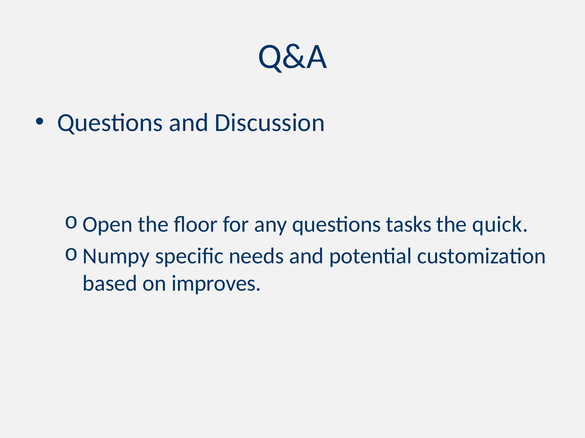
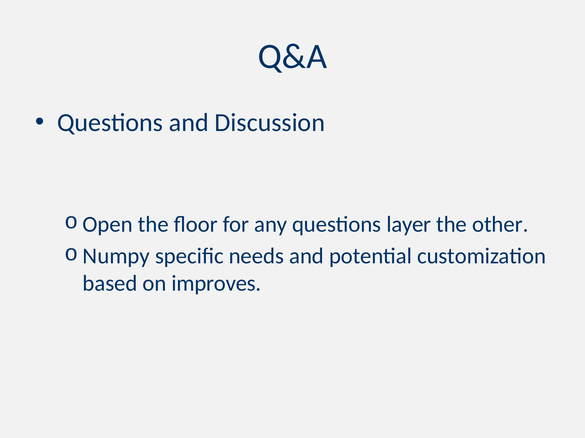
tasks: tasks -> layer
quick: quick -> other
